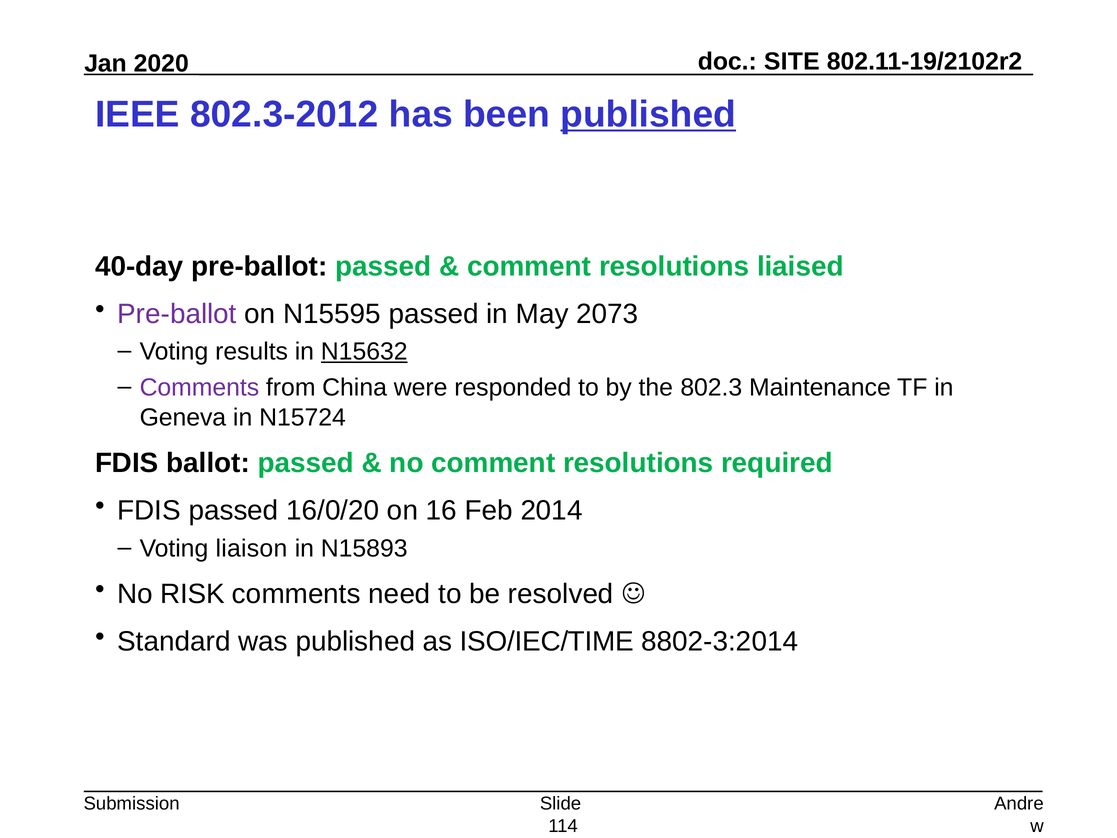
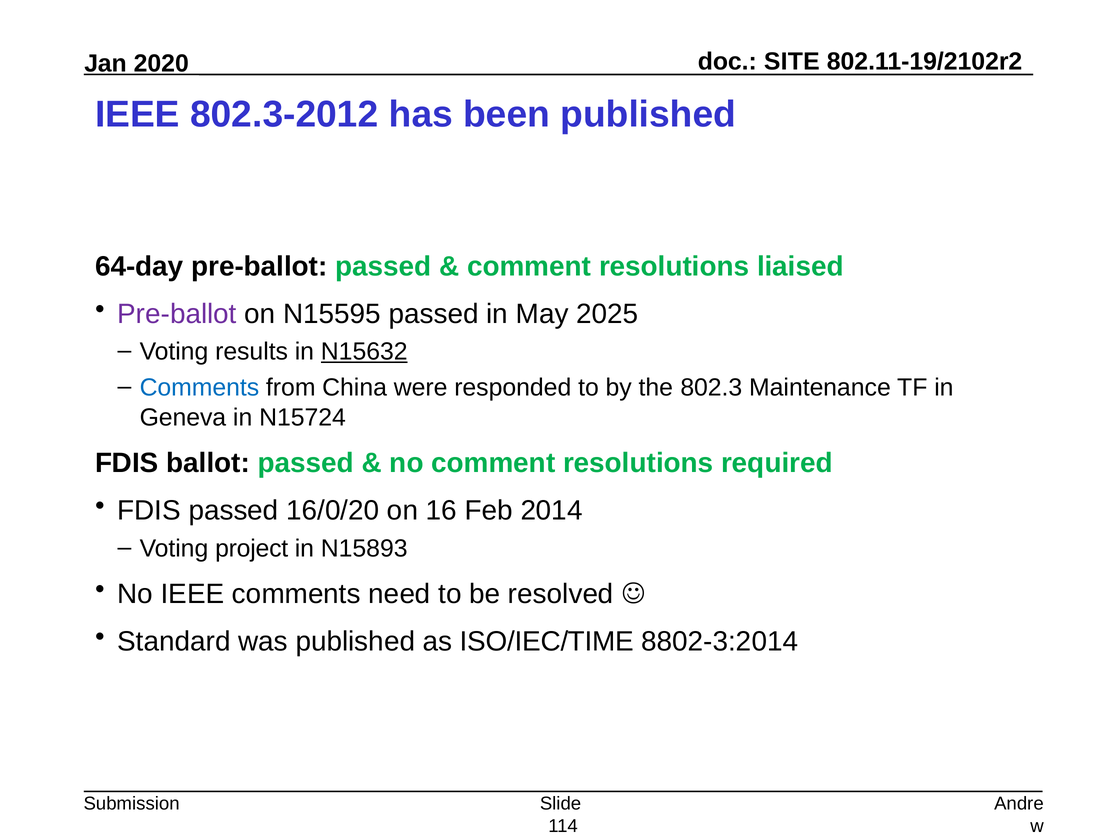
published at (648, 114) underline: present -> none
40-day: 40-day -> 64-day
2073: 2073 -> 2025
Comments at (199, 387) colour: purple -> blue
liaison: liaison -> project
No RISK: RISK -> IEEE
